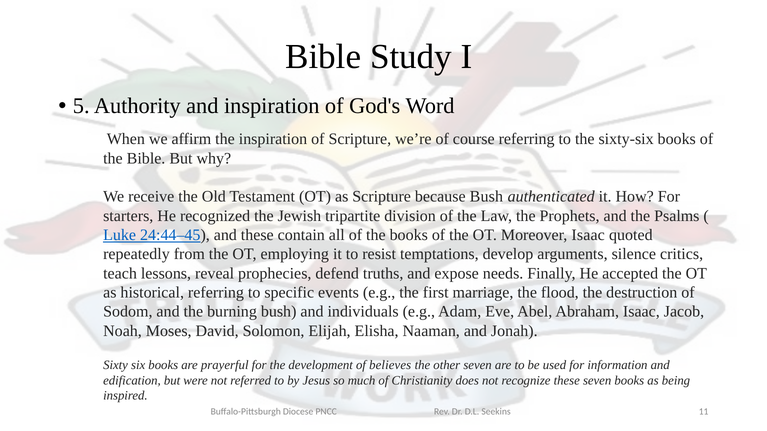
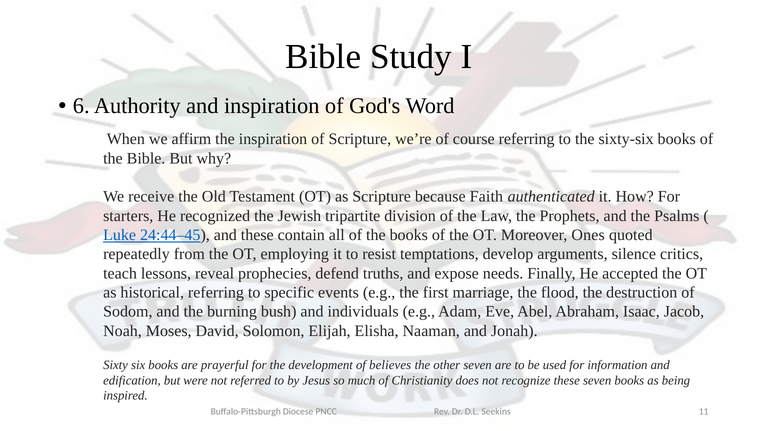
5: 5 -> 6
because Bush: Bush -> Faith
Moreover Isaac: Isaac -> Ones
